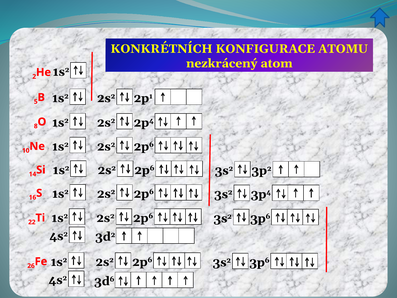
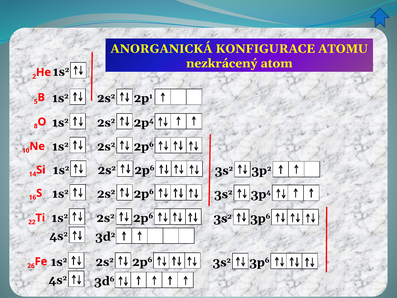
KONKRÉTNÍCH: KONKRÉTNÍCH -> ANORGANICKÁ
